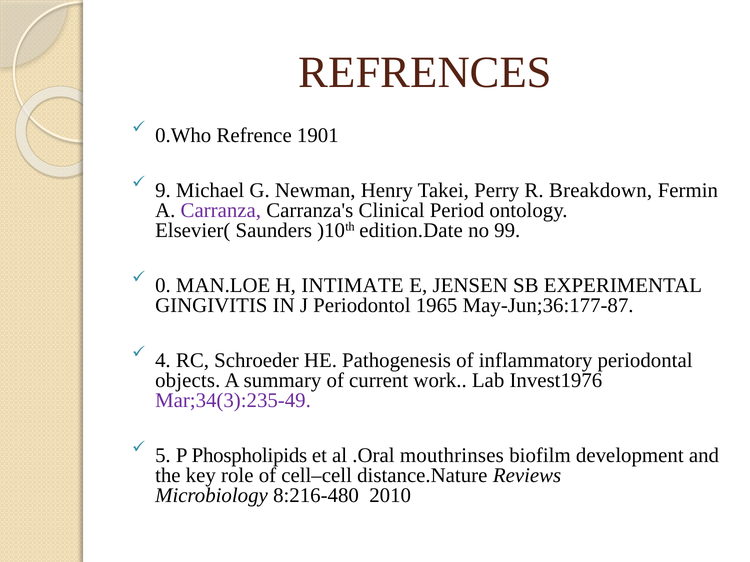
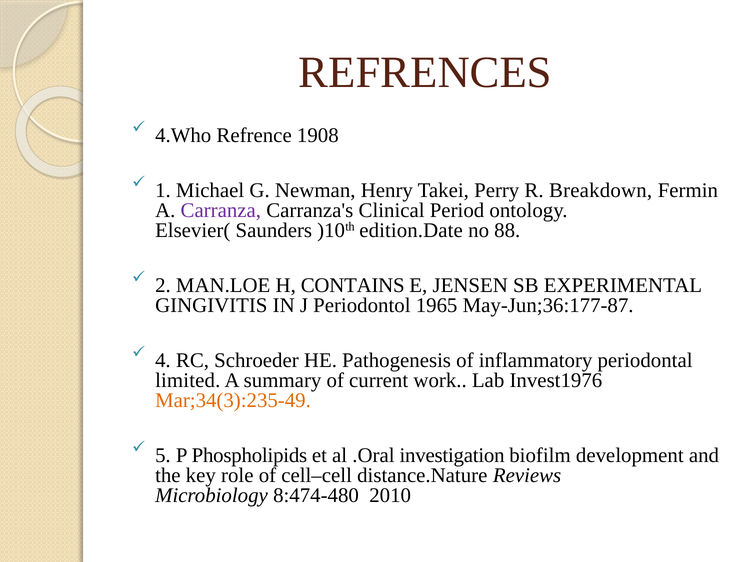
0.Who: 0.Who -> 4.Who
1901: 1901 -> 1908
9: 9 -> 1
99: 99 -> 88
0: 0 -> 2
INTIMATE: INTIMATE -> CONTAINS
objects: objects -> limited
Mar;34(3):235-49 colour: purple -> orange
mouthrinses: mouthrinses -> investigation
8:216-480: 8:216-480 -> 8:474-480
